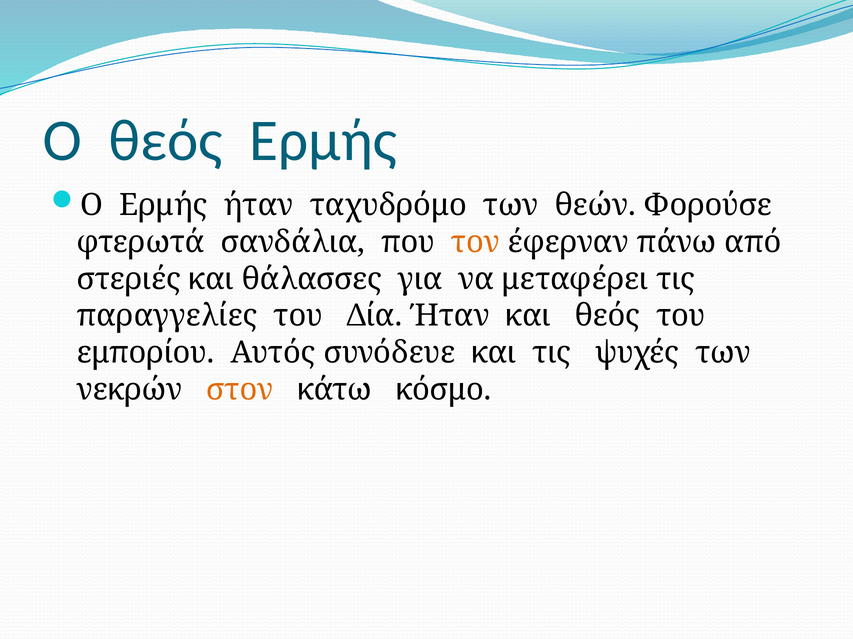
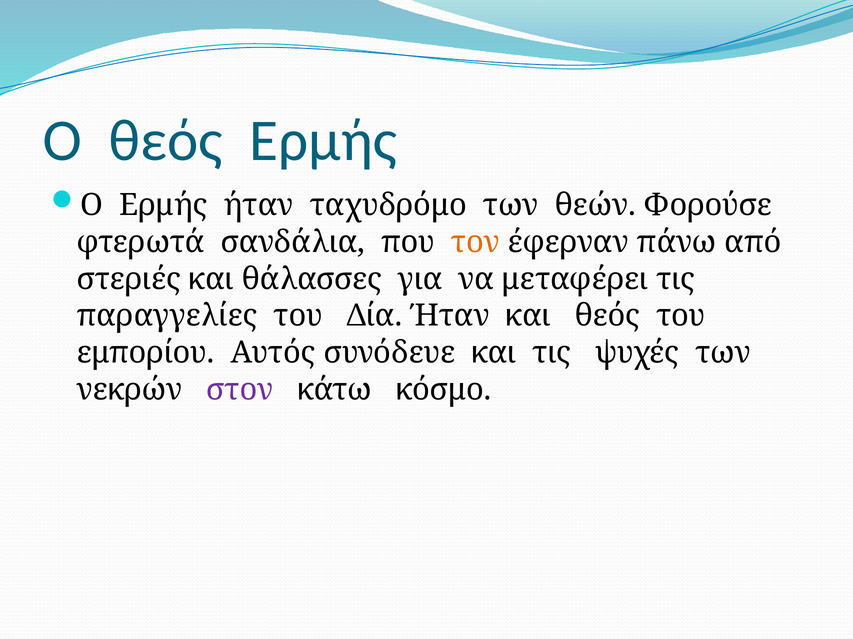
στον colour: orange -> purple
